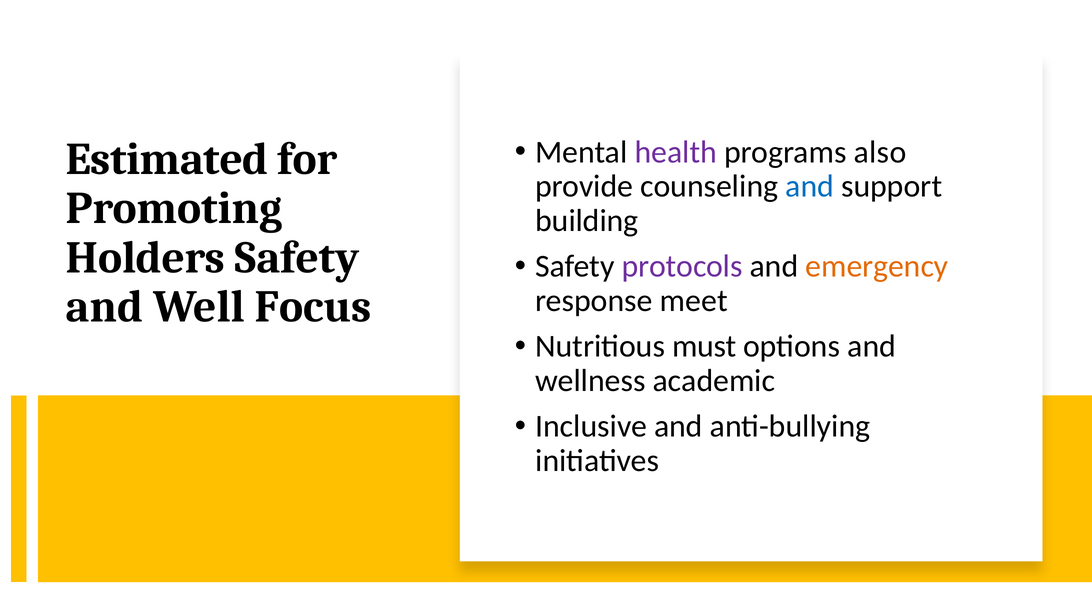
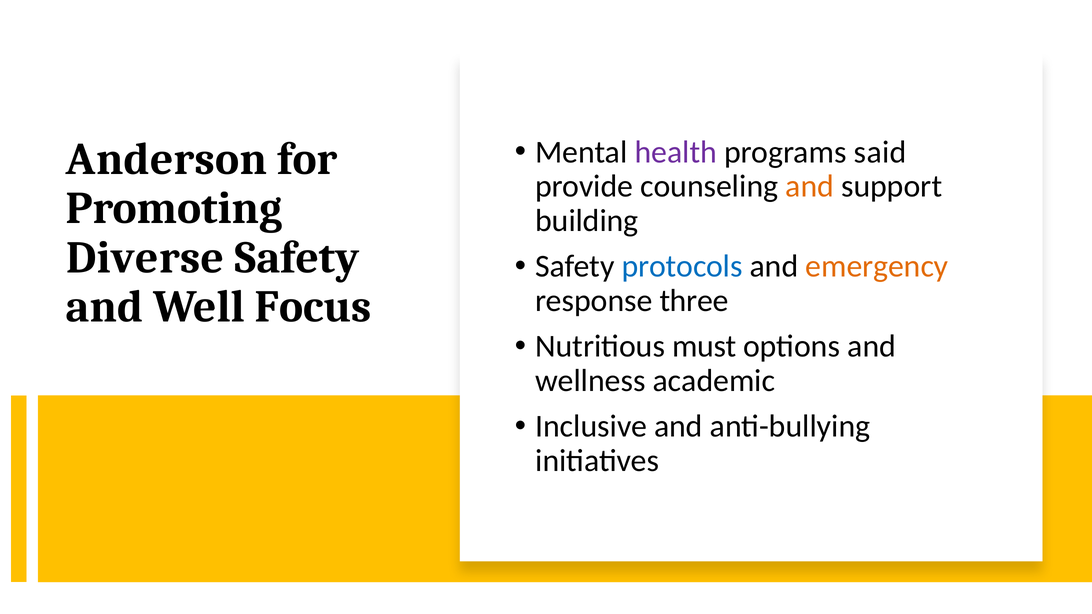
also: also -> said
Estimated: Estimated -> Anderson
and at (810, 186) colour: blue -> orange
Holders: Holders -> Diverse
protocols colour: purple -> blue
meet: meet -> three
